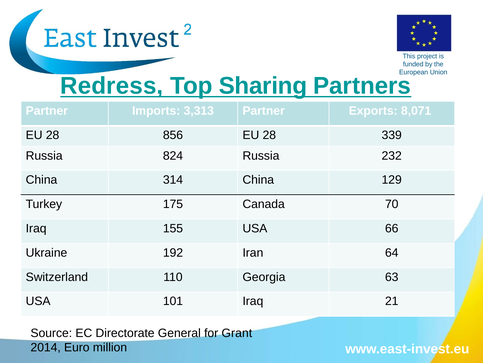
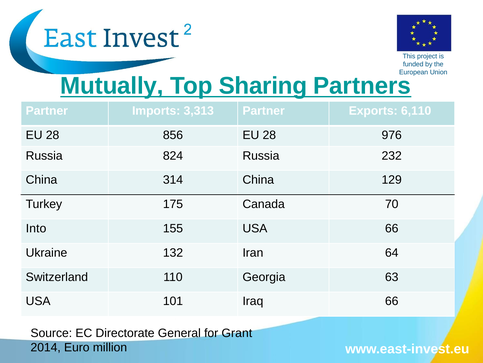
Redress: Redress -> Mutually
8,071: 8,071 -> 6,110
339: 339 -> 976
Iraq at (36, 228): Iraq -> Into
192: 192 -> 132
Iraq 21: 21 -> 66
